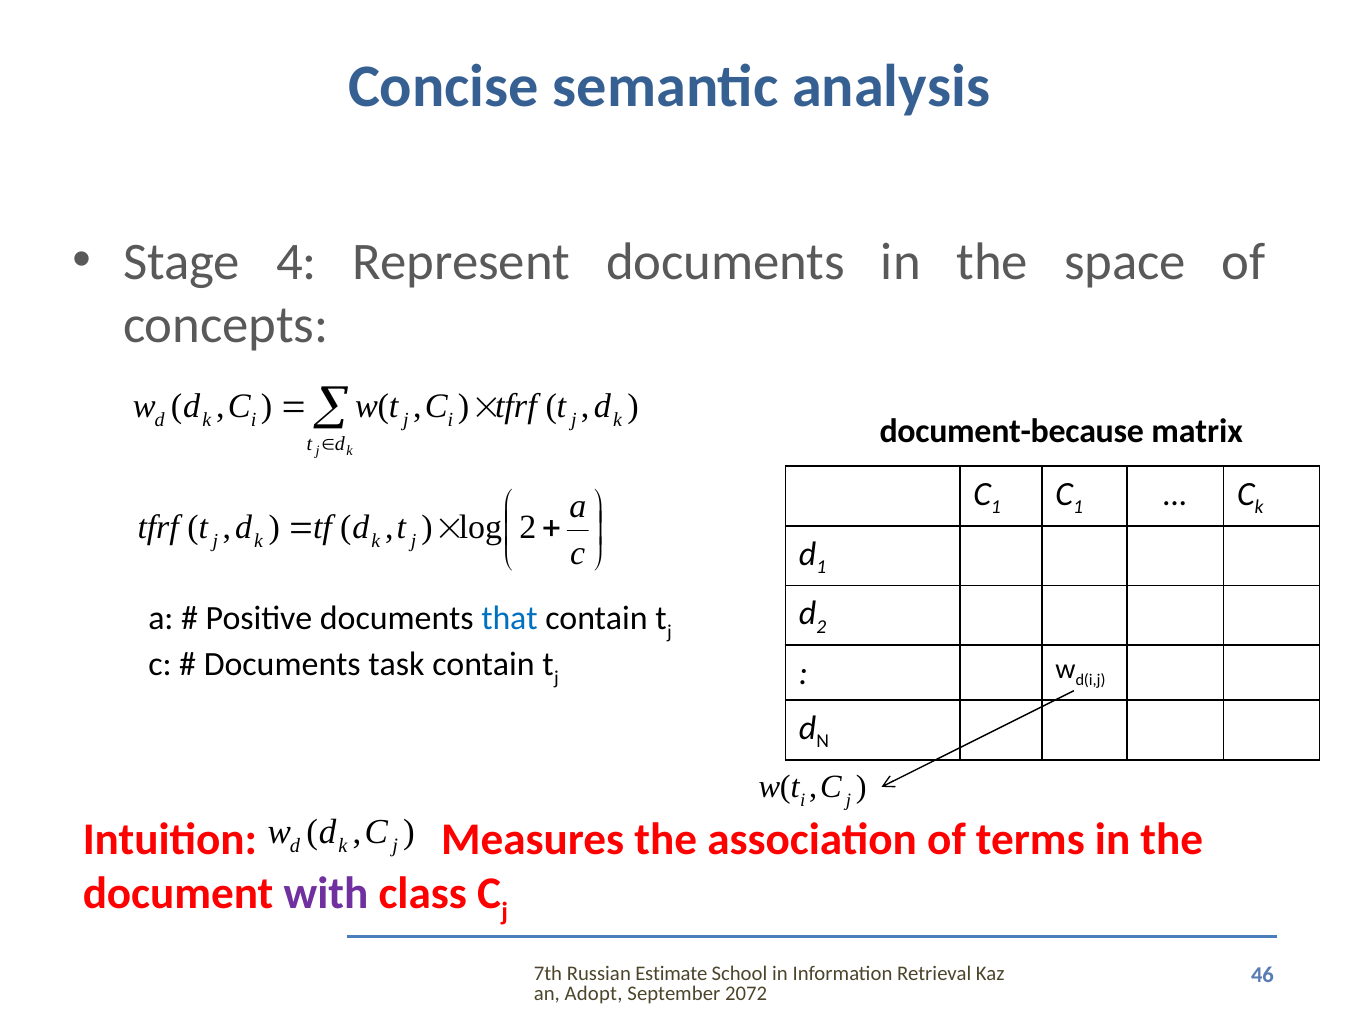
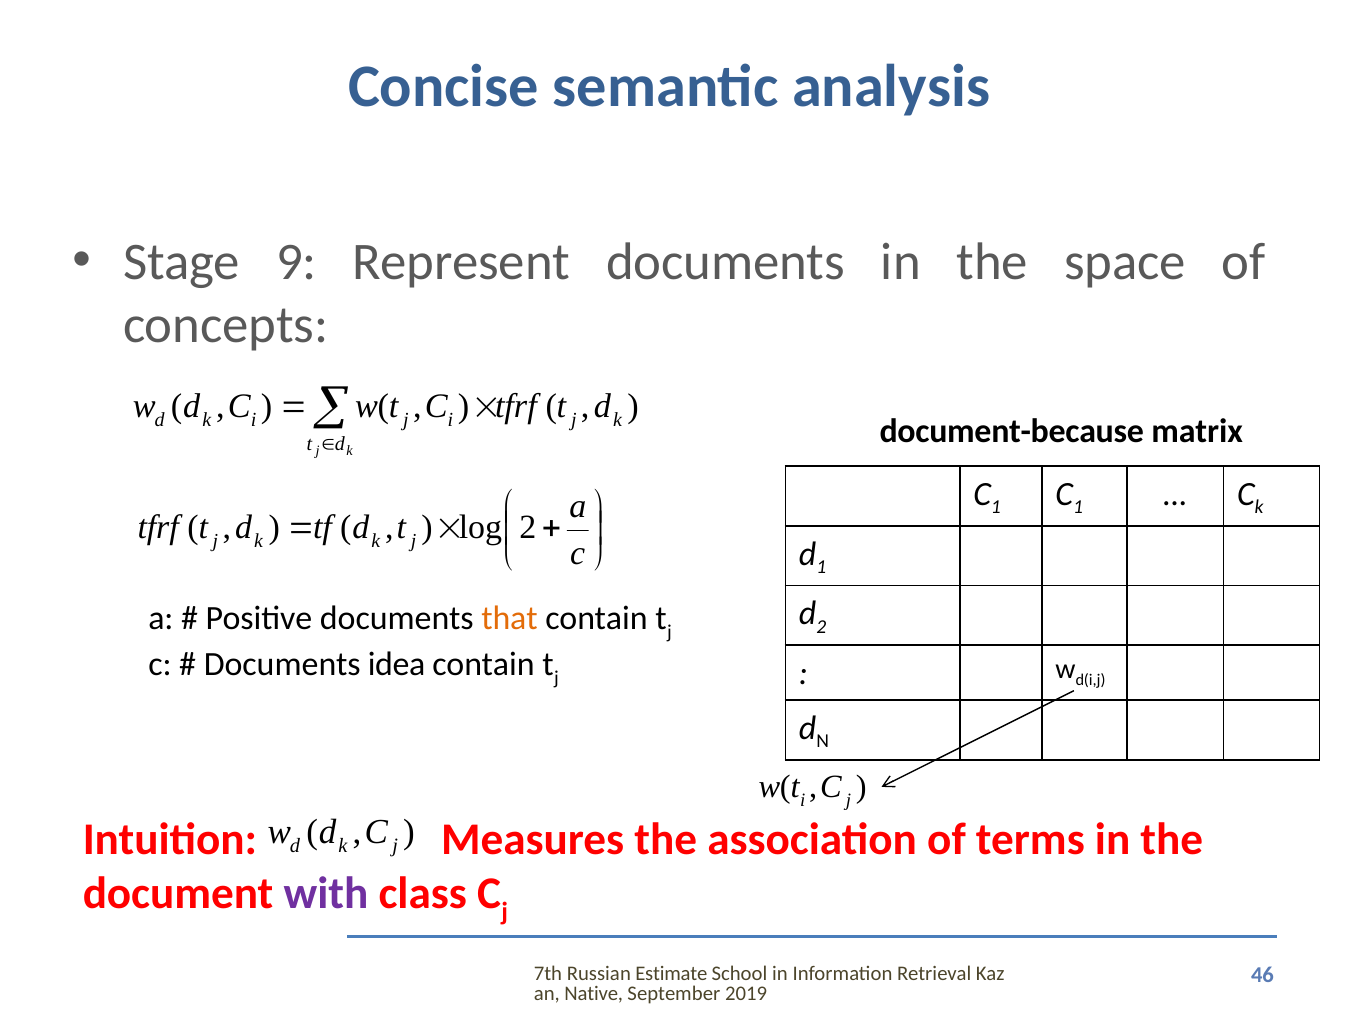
4: 4 -> 9
that colour: blue -> orange
task: task -> idea
Adopt: Adopt -> Native
2072: 2072 -> 2019
